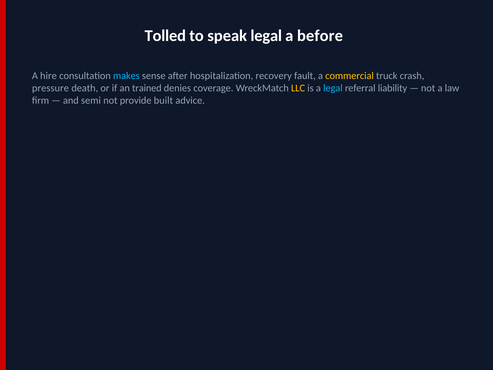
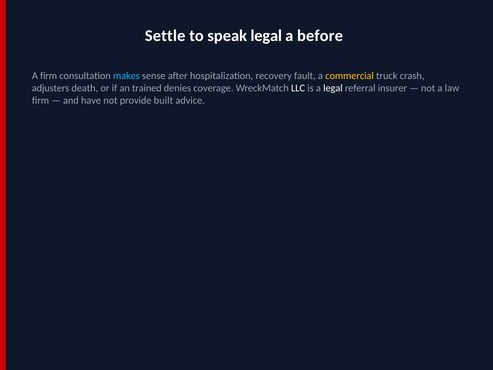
Tolled: Tolled -> Settle
A hire: hire -> firm
pressure: pressure -> adjusters
LLC colour: yellow -> white
legal at (333, 88) colour: light blue -> white
liability: liability -> insurer
semi: semi -> have
